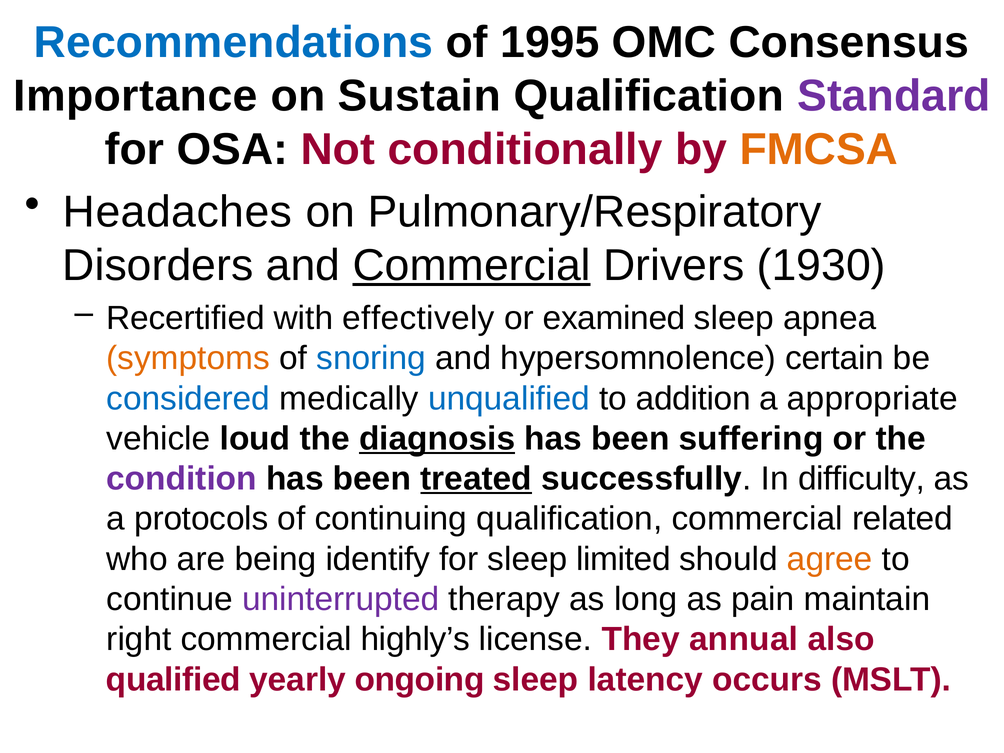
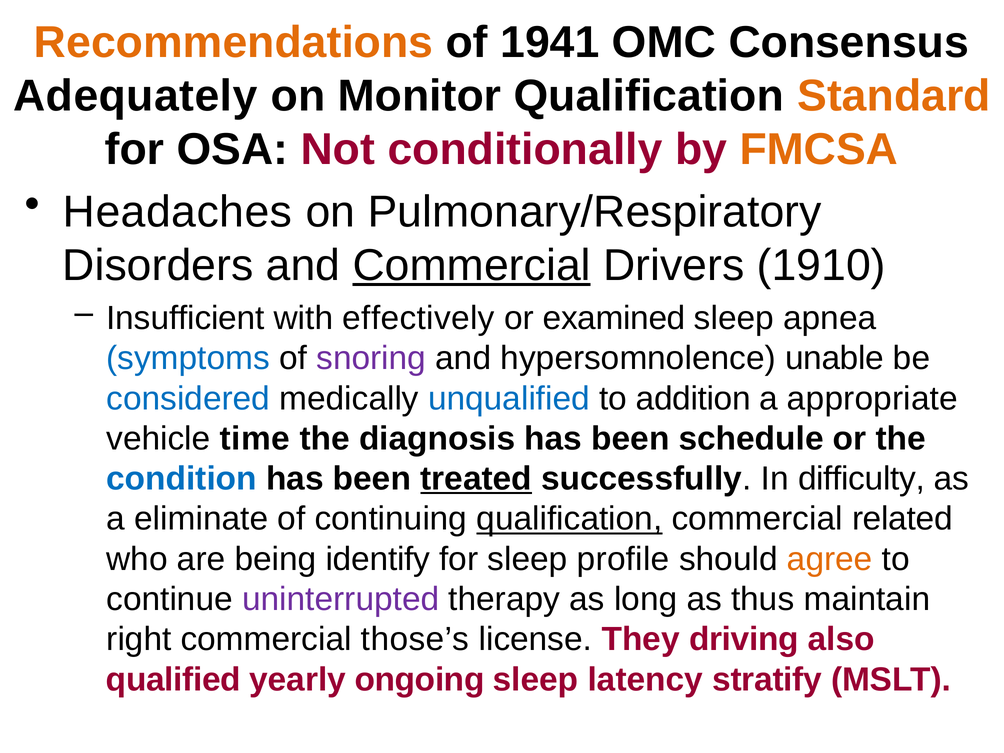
Recommendations colour: blue -> orange
1995: 1995 -> 1941
Importance: Importance -> Adequately
Sustain: Sustain -> Monitor
Standard colour: purple -> orange
1930: 1930 -> 1910
Recertified: Recertified -> Insufficient
symptoms colour: orange -> blue
snoring colour: blue -> purple
certain: certain -> unable
loud: loud -> time
diagnosis underline: present -> none
suffering: suffering -> schedule
condition colour: purple -> blue
protocols: protocols -> eliminate
qualification at (569, 519) underline: none -> present
limited: limited -> profile
pain: pain -> thus
highly’s: highly’s -> those’s
annual: annual -> driving
occurs: occurs -> stratify
